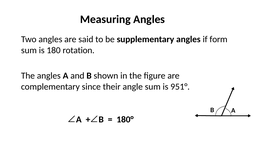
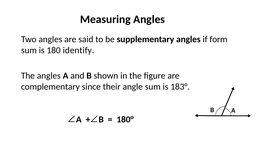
rotation: rotation -> identify
951°: 951° -> 183°
